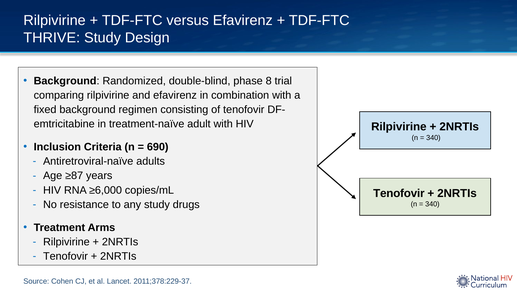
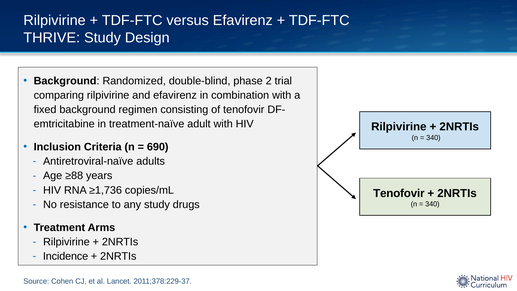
8: 8 -> 2
≥87: ≥87 -> ≥88
≥6,000: ≥6,000 -> ≥1,736
Tenofovir at (66, 256): Tenofovir -> Incidence
